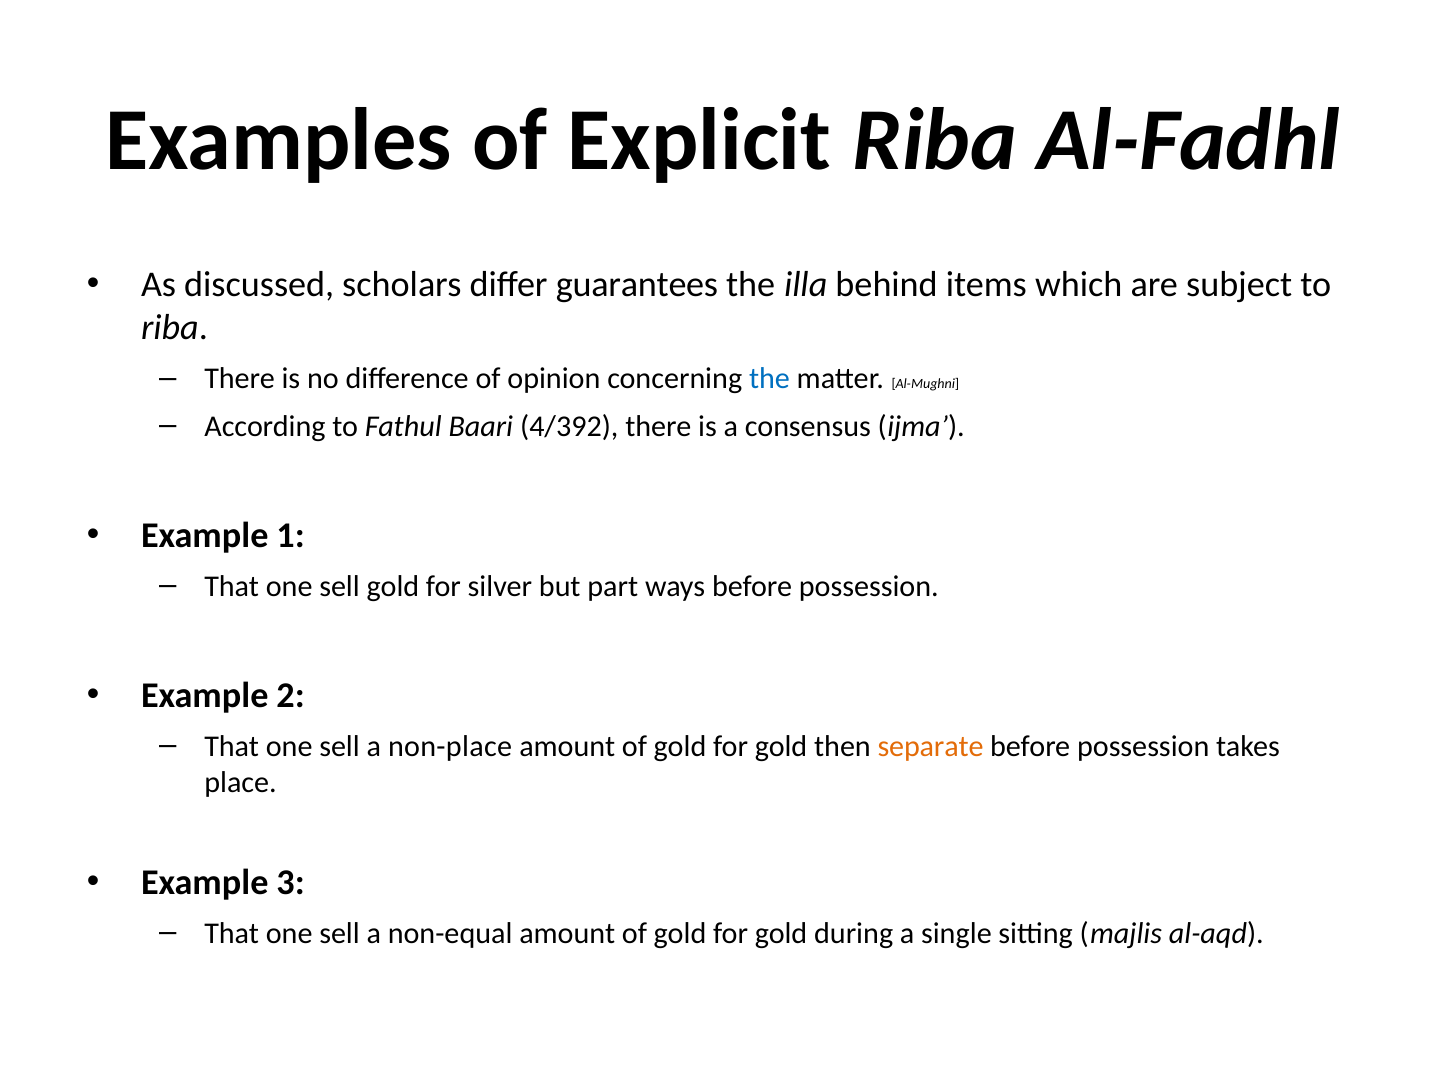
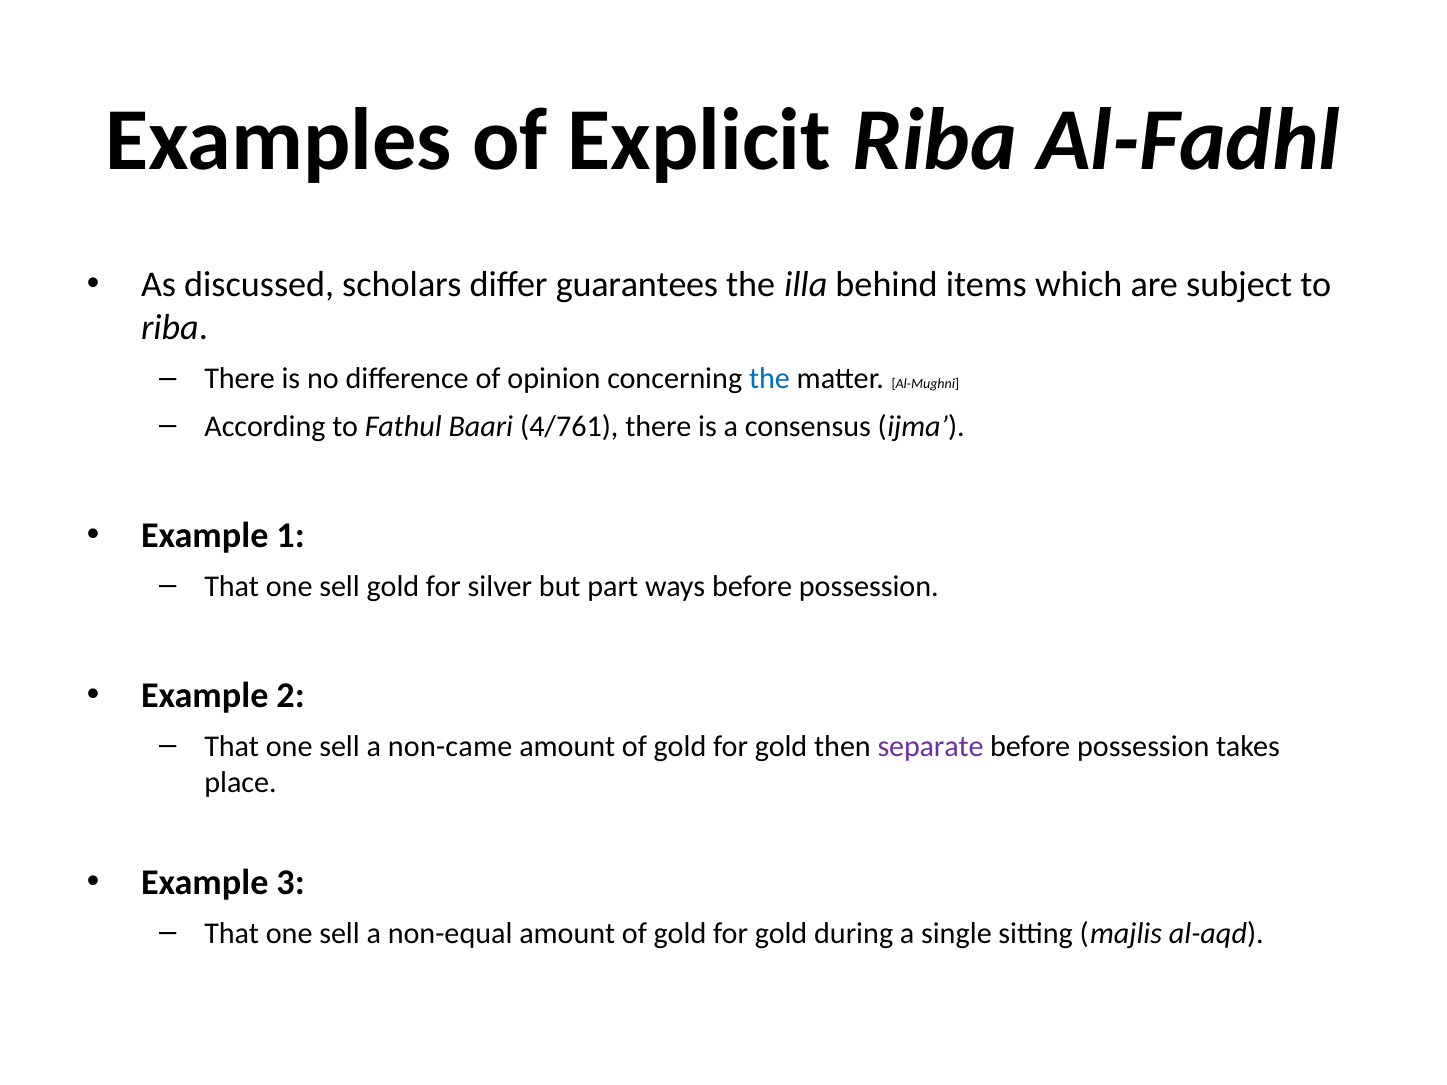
4/392: 4/392 -> 4/761
non-place: non-place -> non-came
separate colour: orange -> purple
